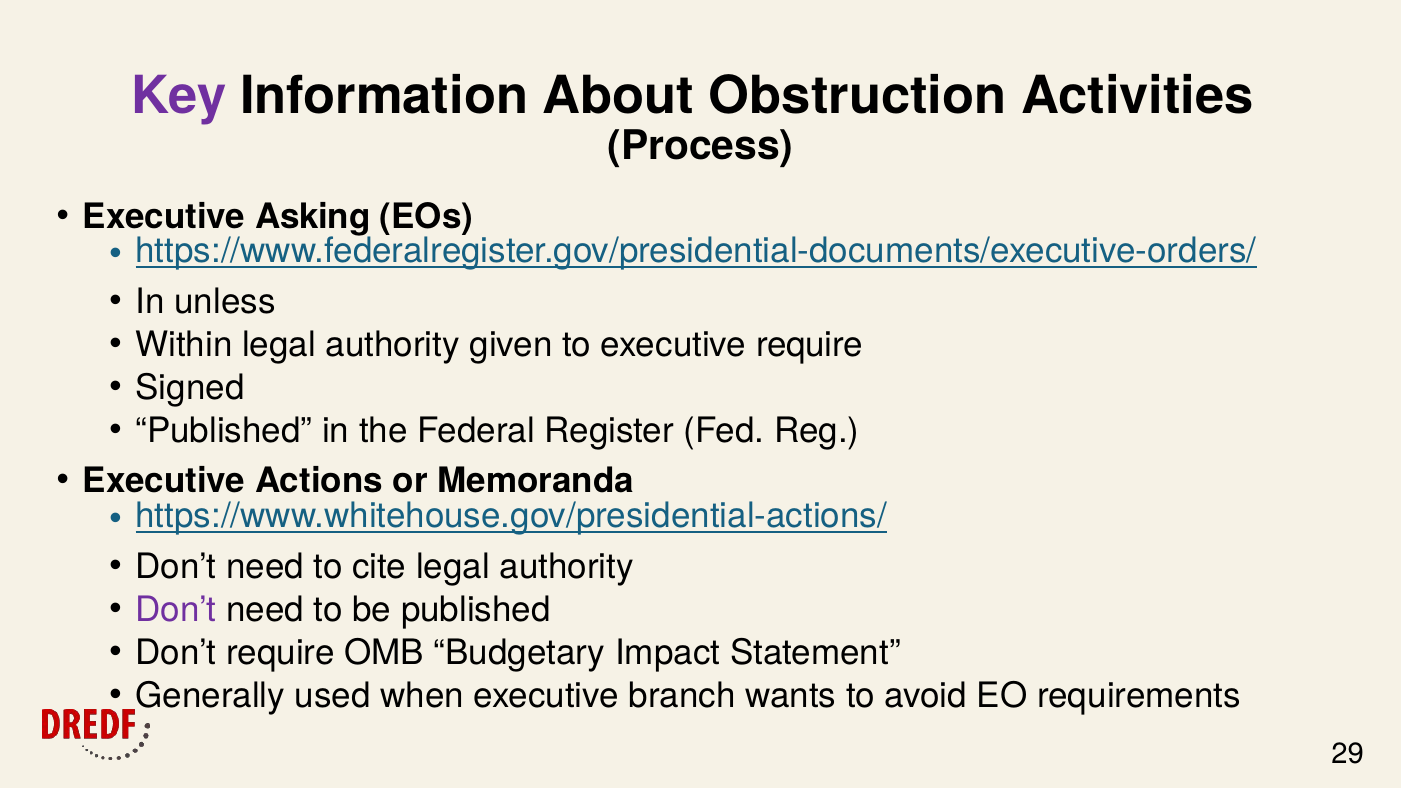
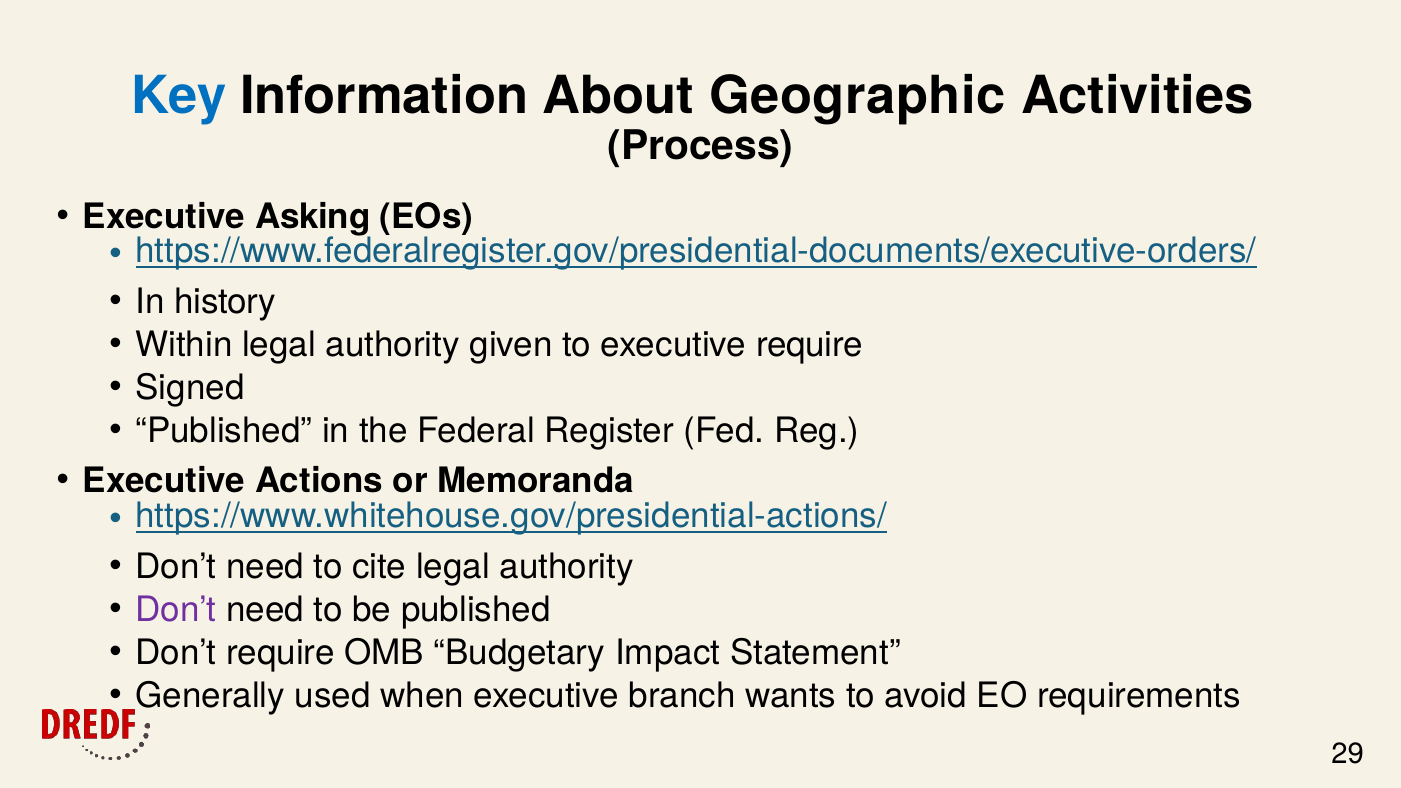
Key colour: purple -> blue
Obstruction: Obstruction -> Geographic
unless: unless -> history
